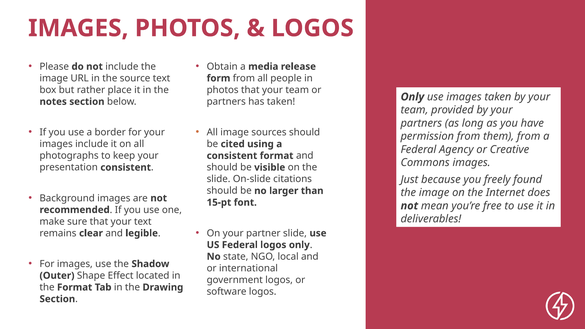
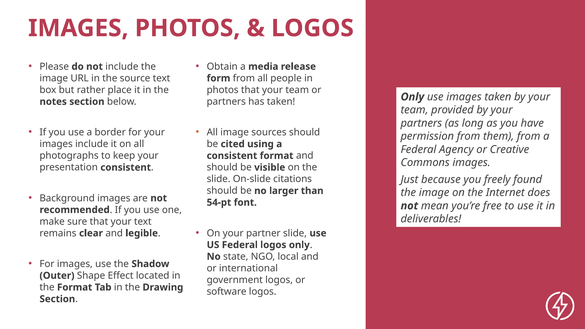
15-pt: 15-pt -> 54-pt
